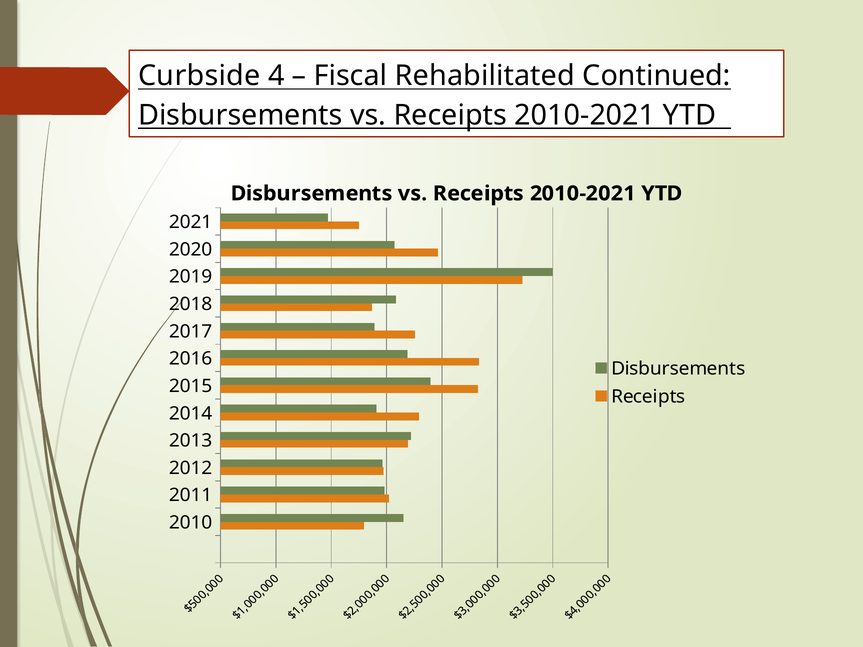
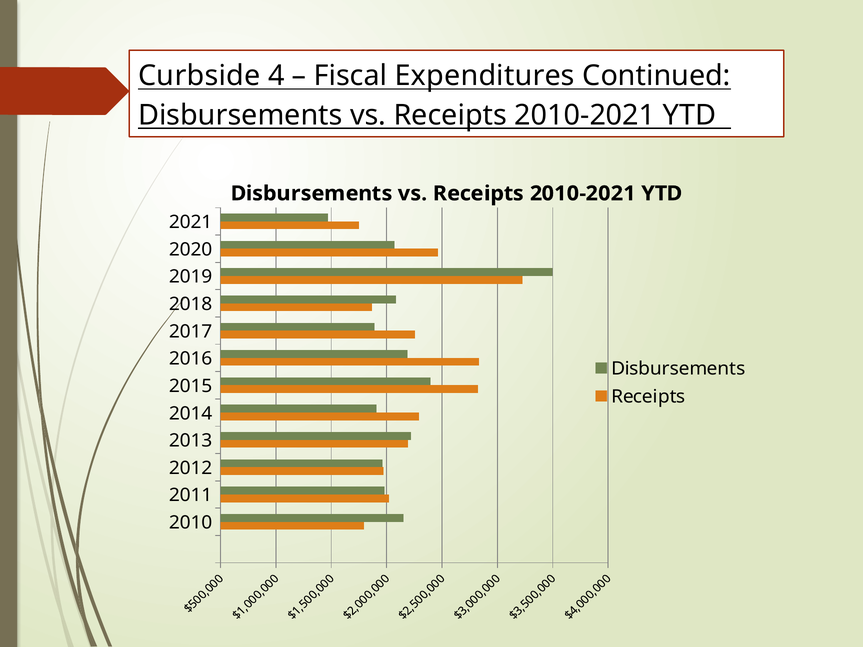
Rehabilitated: Rehabilitated -> Expenditures
